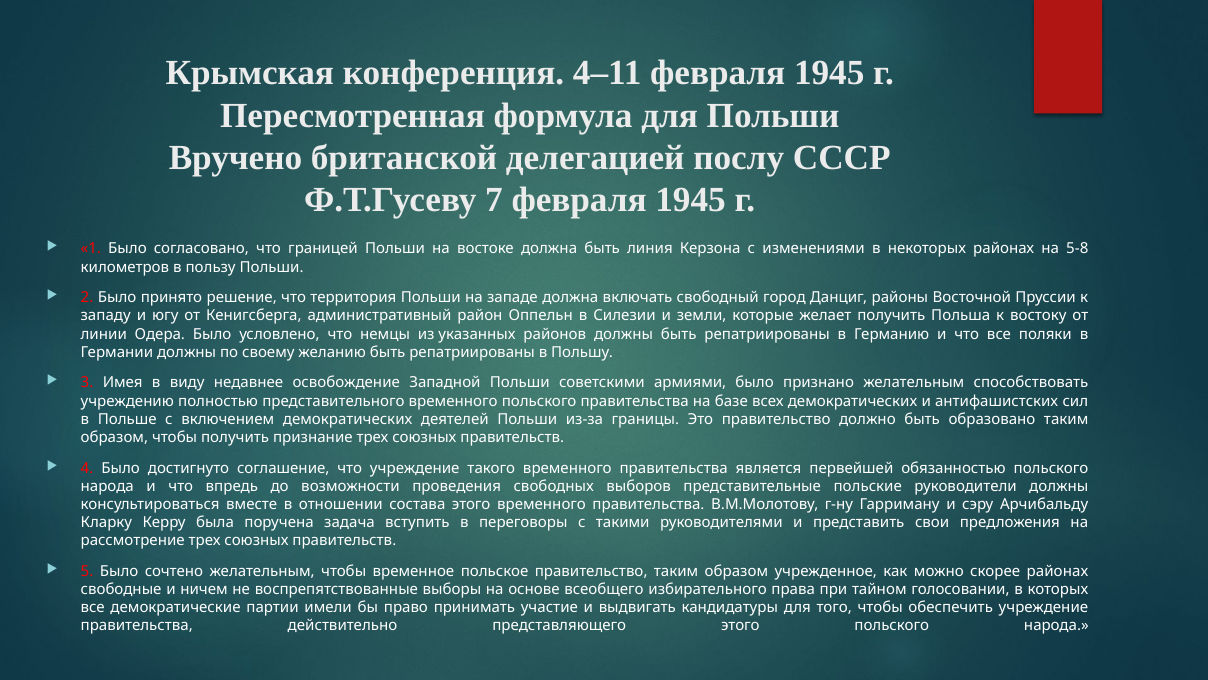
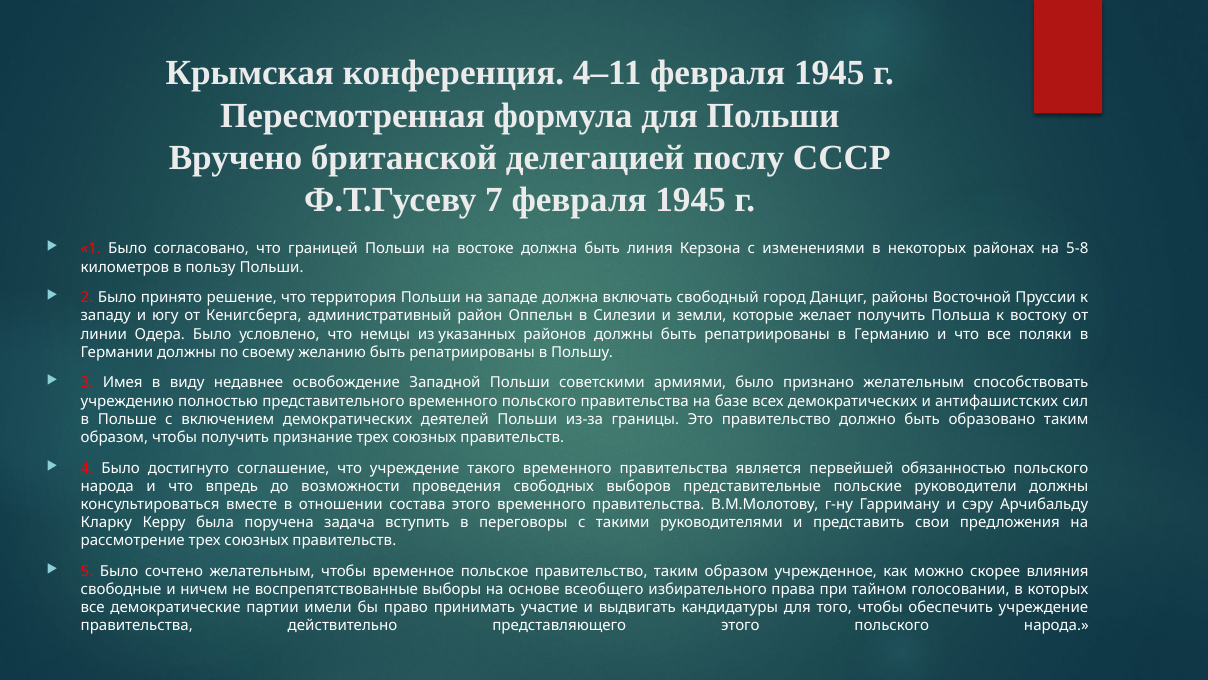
скорее районах: районах -> влияния
